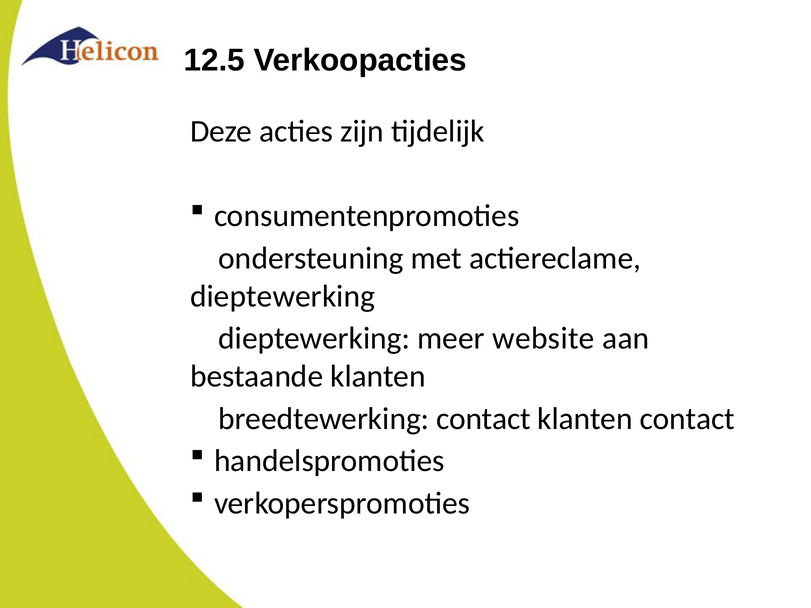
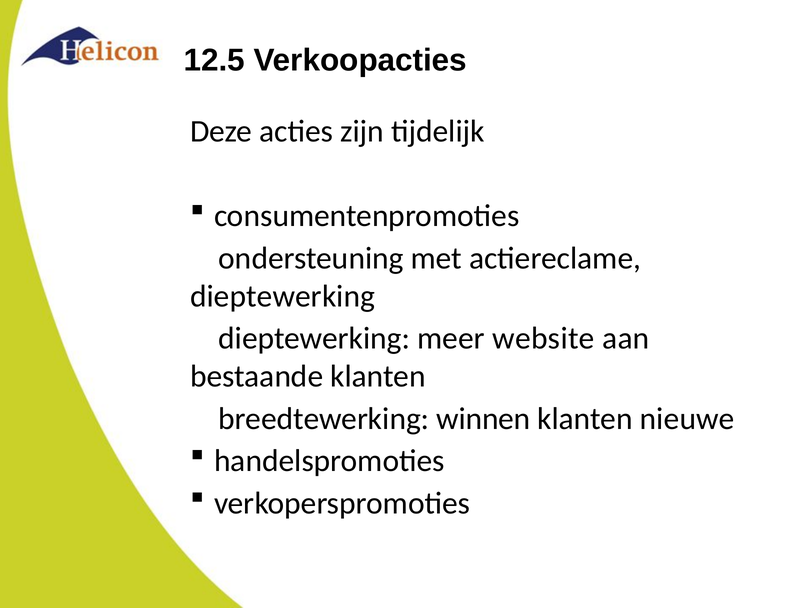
breedtewerking contact: contact -> winnen
klanten contact: contact -> nieuwe
